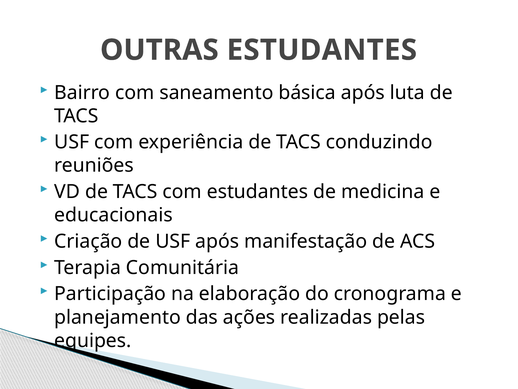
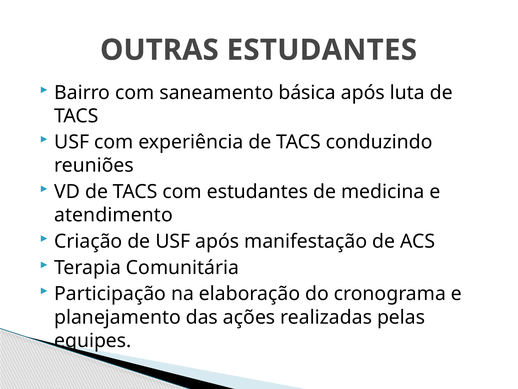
educacionais: educacionais -> atendimento
